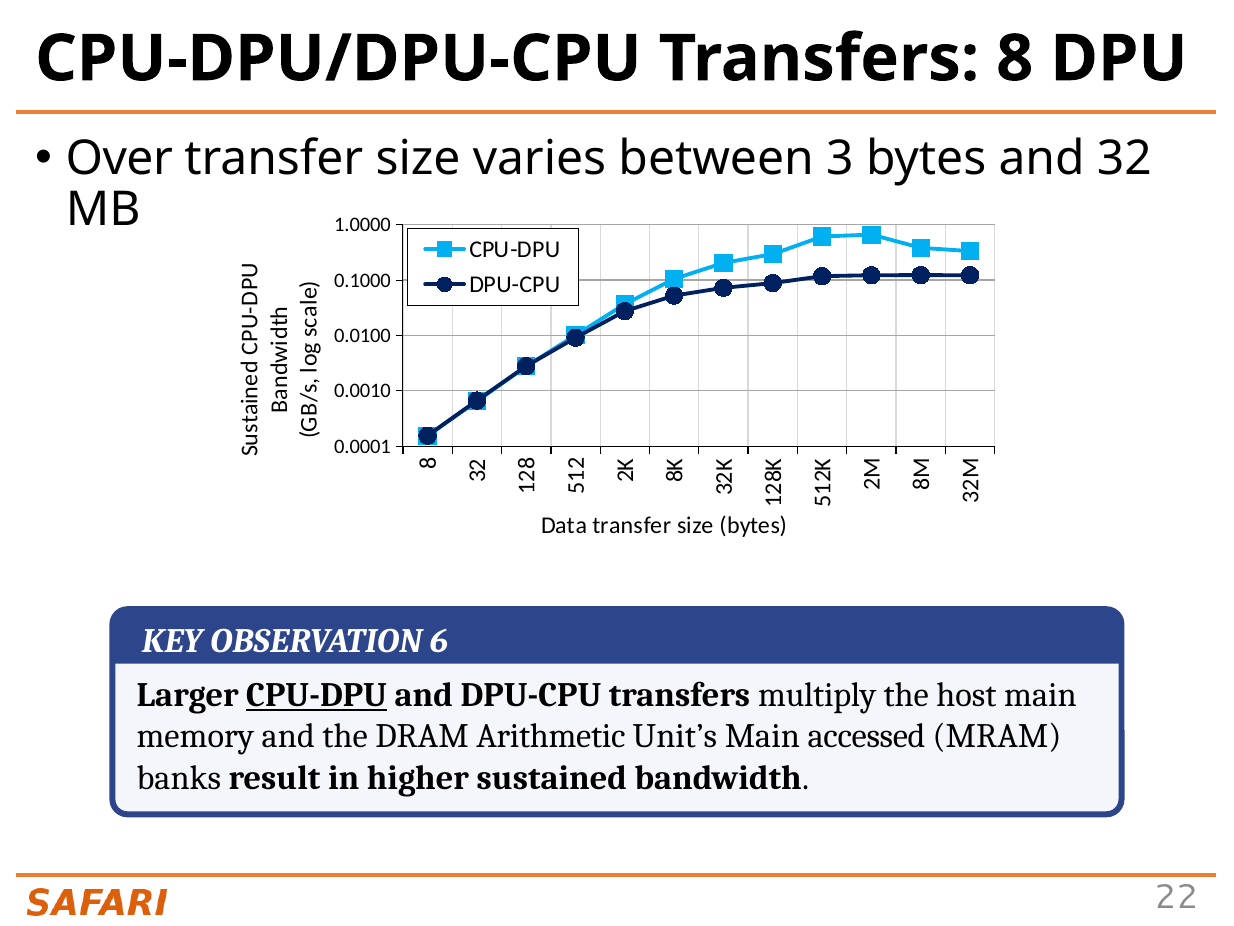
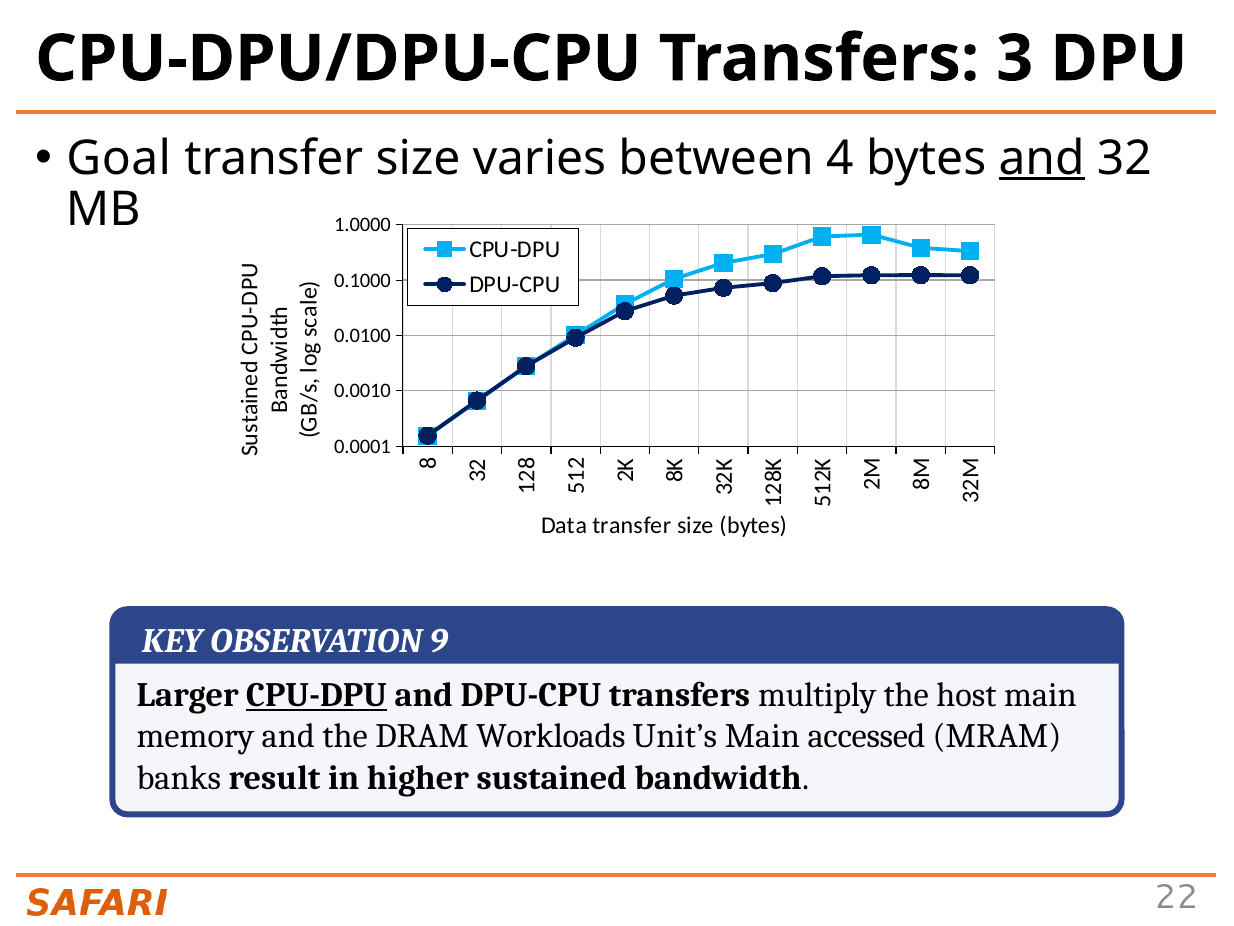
Transfers 8: 8 -> 3
Over: Over -> Goal
between 3: 3 -> 4
and at (1042, 158) underline: none -> present
6: 6 -> 9
Arithmetic: Arithmetic -> Workloads
